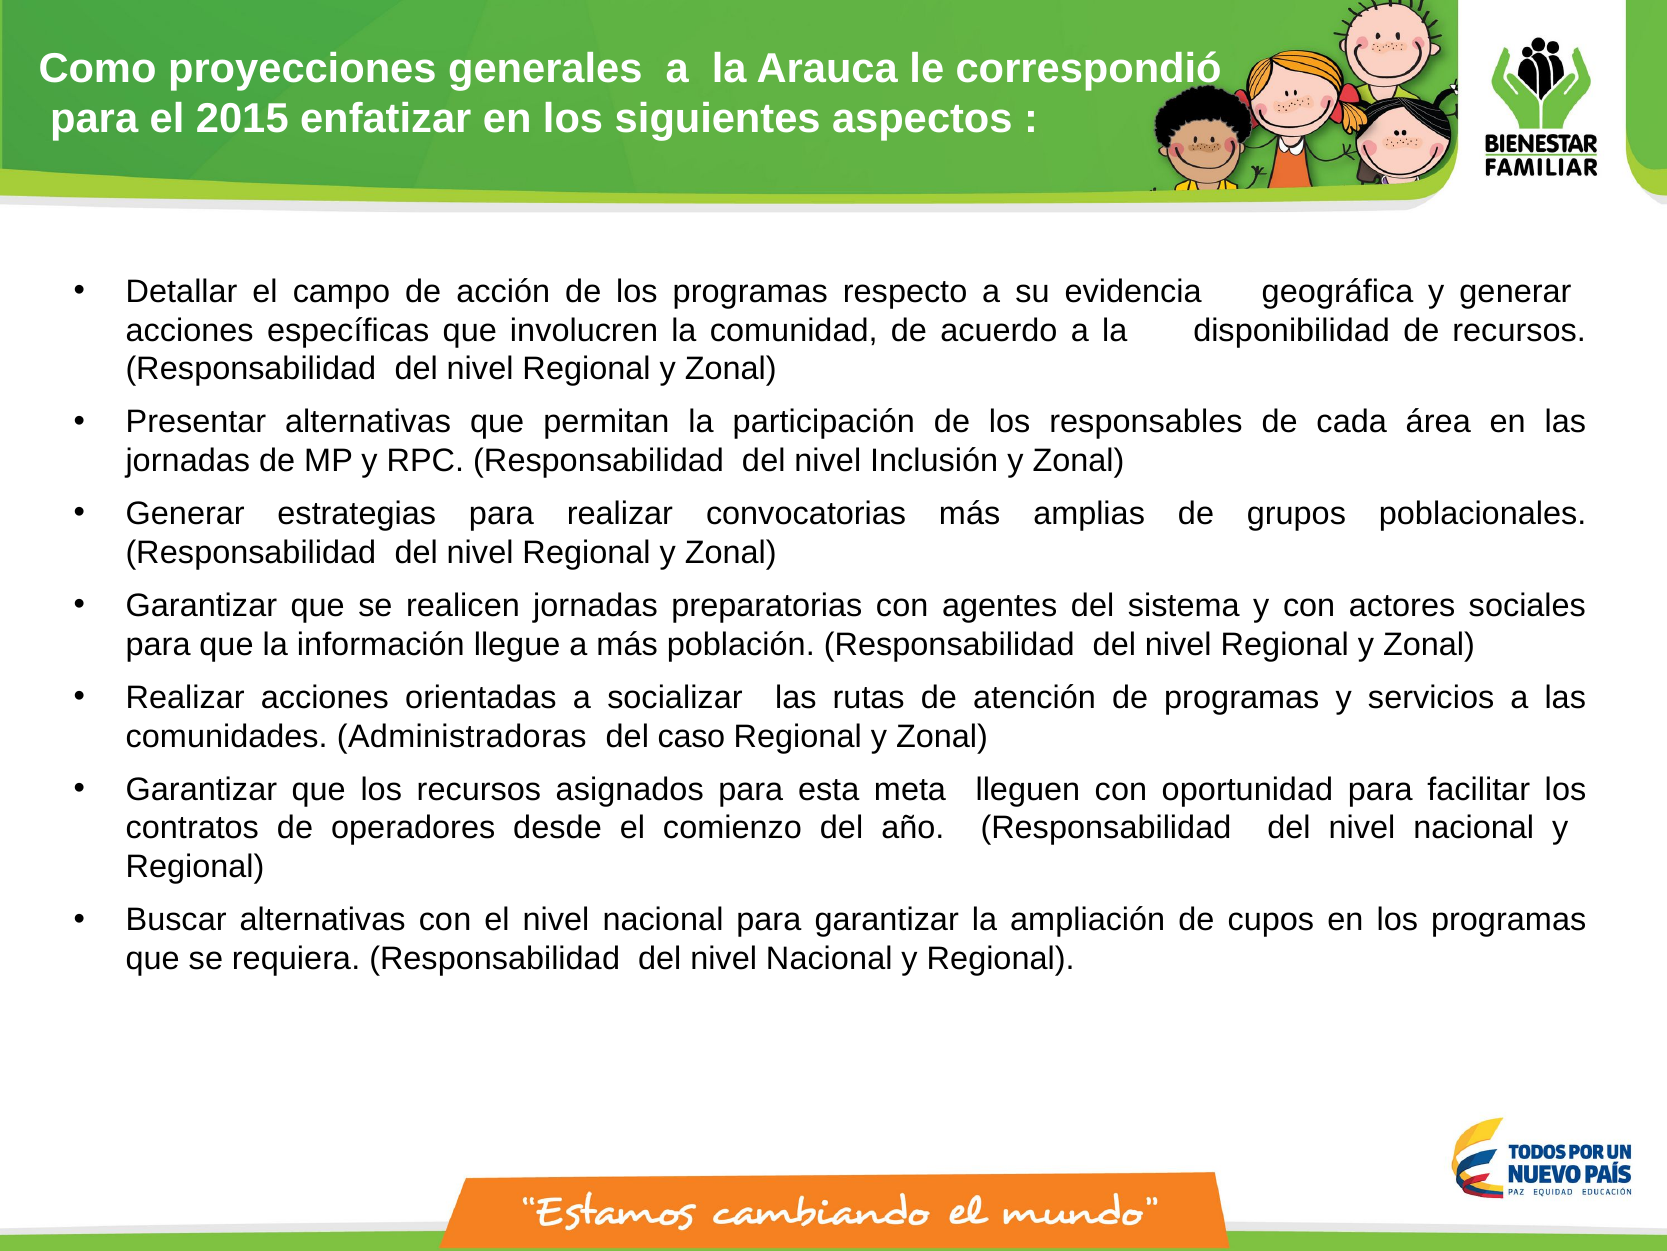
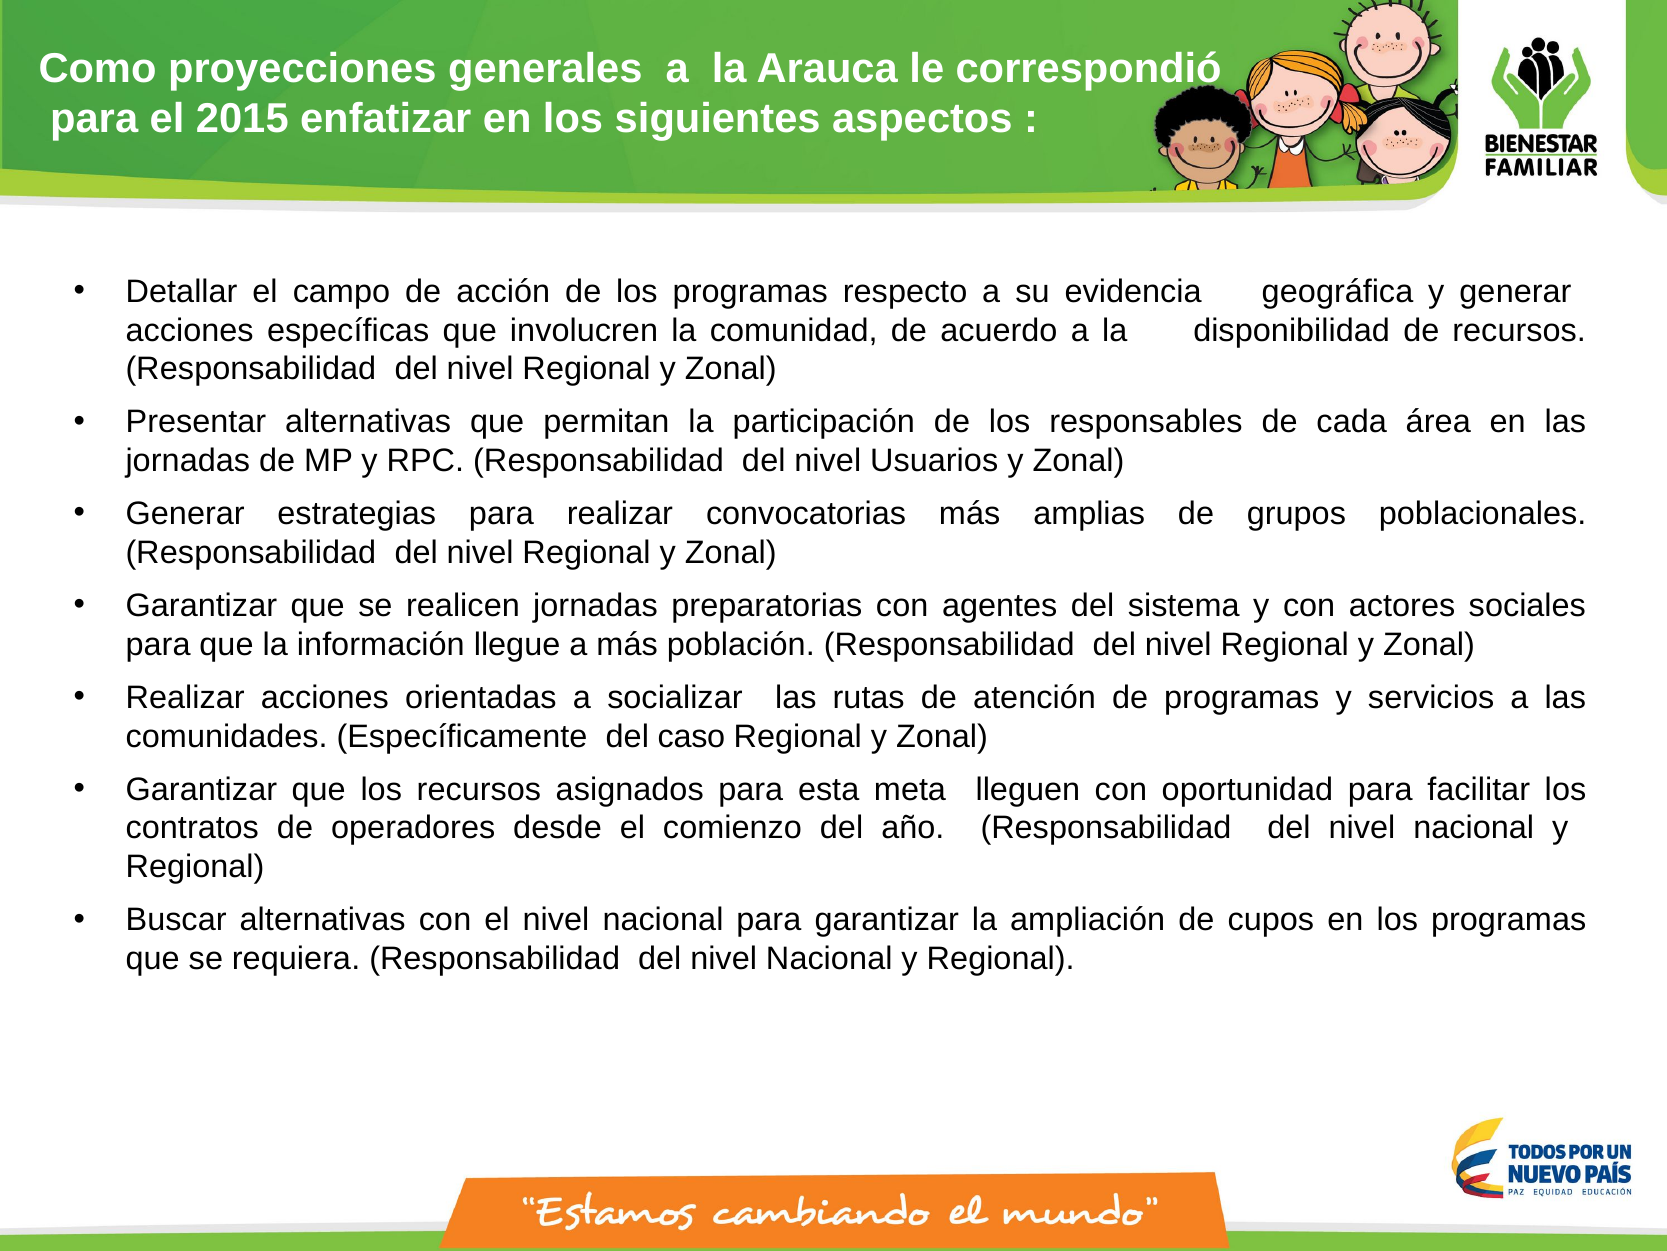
Inclusión: Inclusión -> Usuarios
Administradoras: Administradoras -> Específicamente
